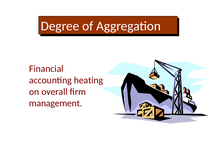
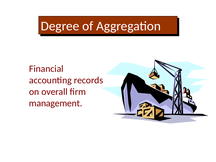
heating: heating -> records
